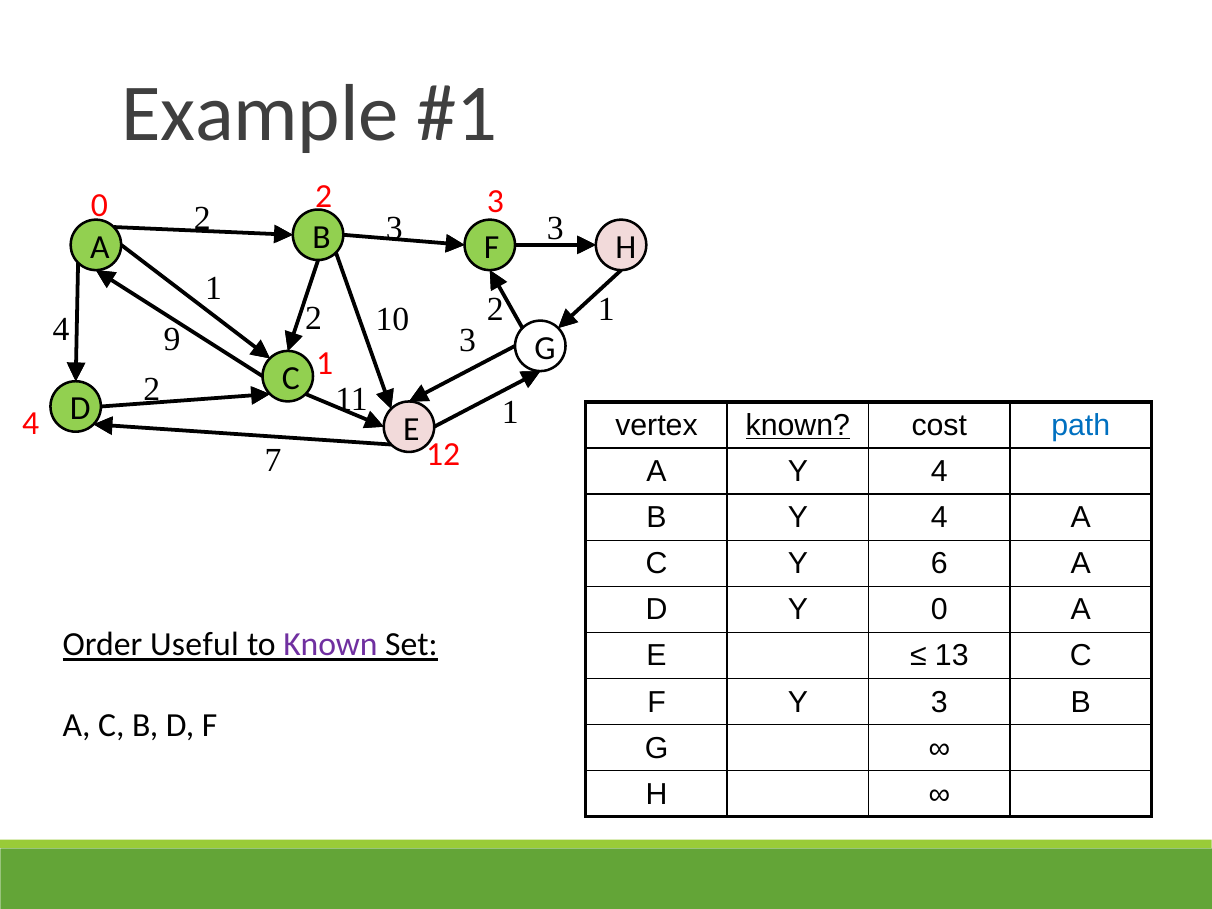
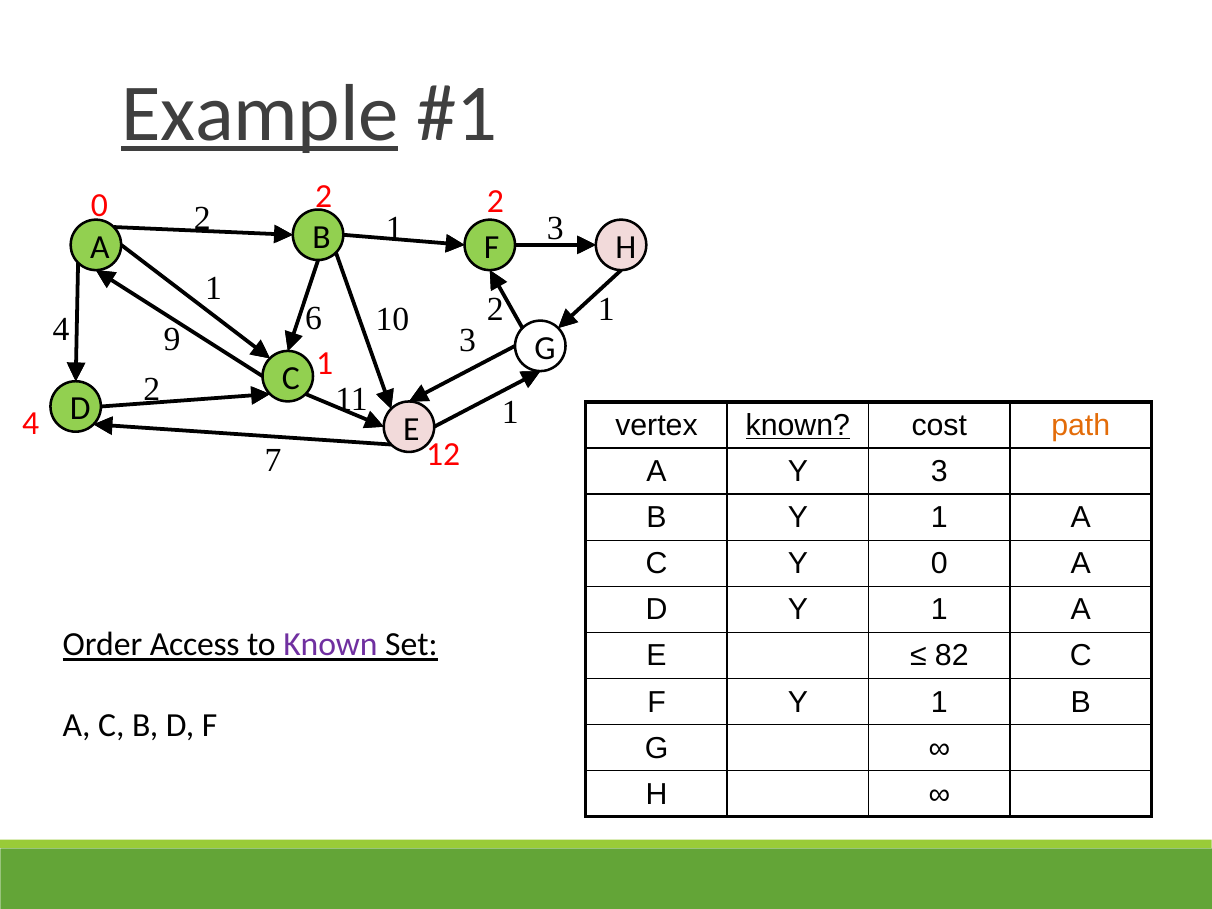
Example underline: none -> present
0 2 3: 3 -> 2
3 at (394, 228): 3 -> 1
4 2: 2 -> 6
path colour: blue -> orange
A Y 4: 4 -> 3
B Y 4: 4 -> 1
Y 6: 6 -> 0
D Y 0: 0 -> 1
Useful: Useful -> Access
13: 13 -> 82
F Y 3: 3 -> 1
